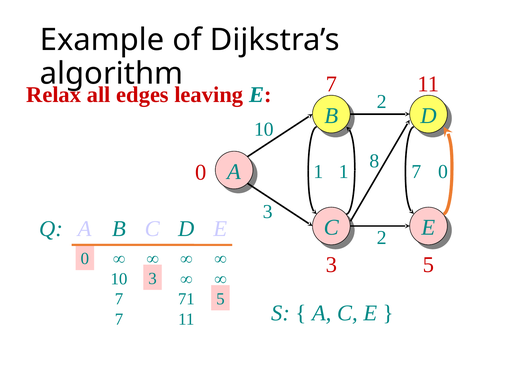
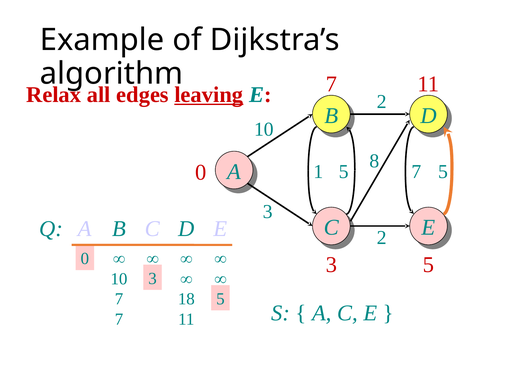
leaving underline: none -> present
1 1: 1 -> 5
7 0: 0 -> 5
71: 71 -> 18
